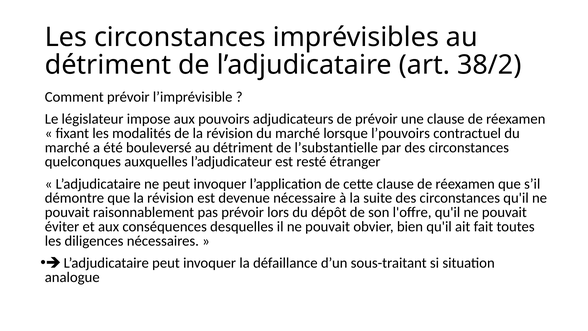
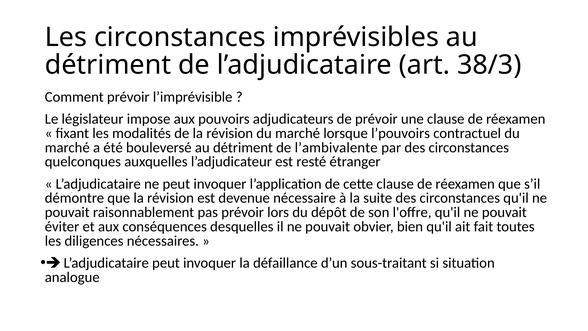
38/2: 38/2 -> 38/3
l’substantielle: l’substantielle -> l’ambivalente
